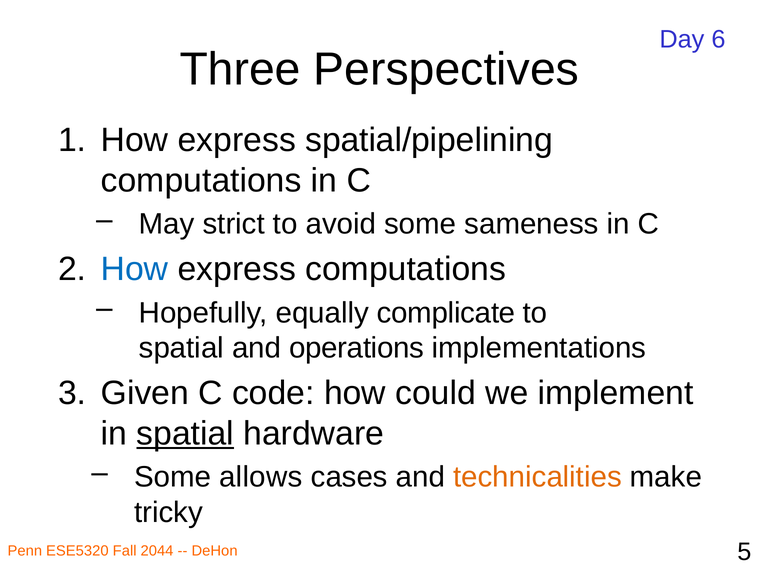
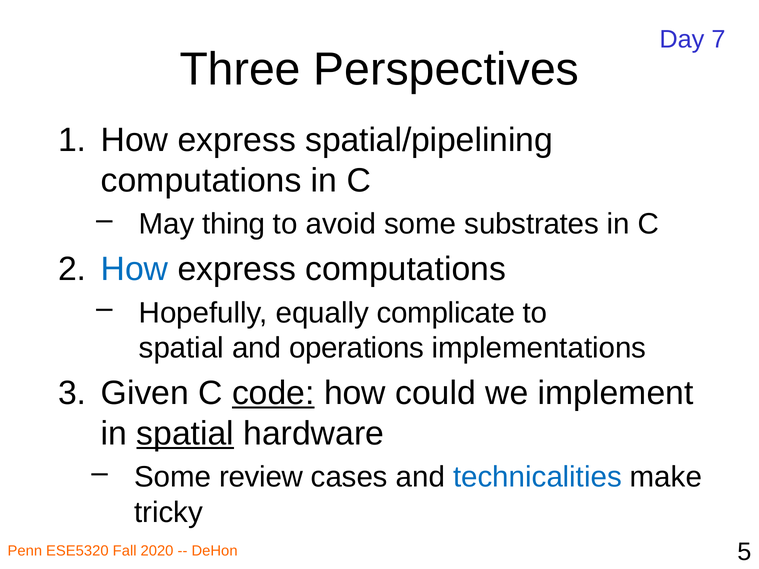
6: 6 -> 7
strict: strict -> thing
sameness: sameness -> substrates
code underline: none -> present
allows: allows -> review
technicalities colour: orange -> blue
2044: 2044 -> 2020
